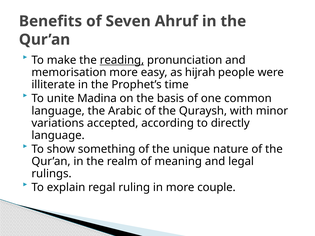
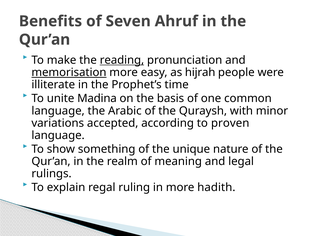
memorisation underline: none -> present
directly: directly -> proven
couple: couple -> hadith
